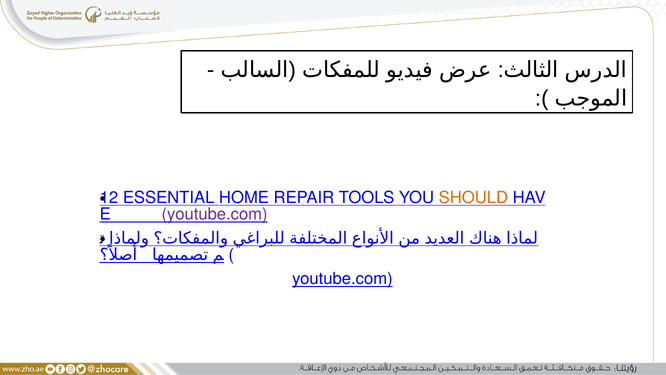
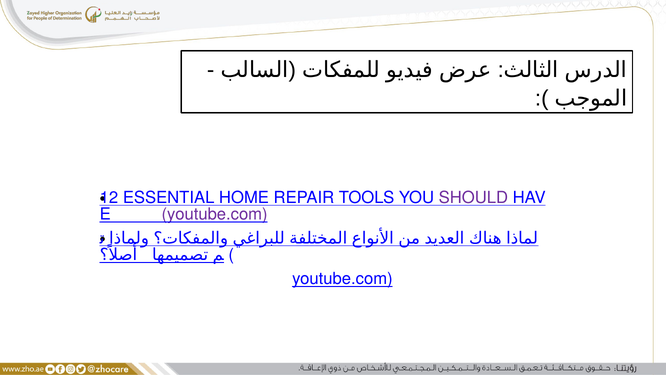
SHOULD colour: orange -> purple
